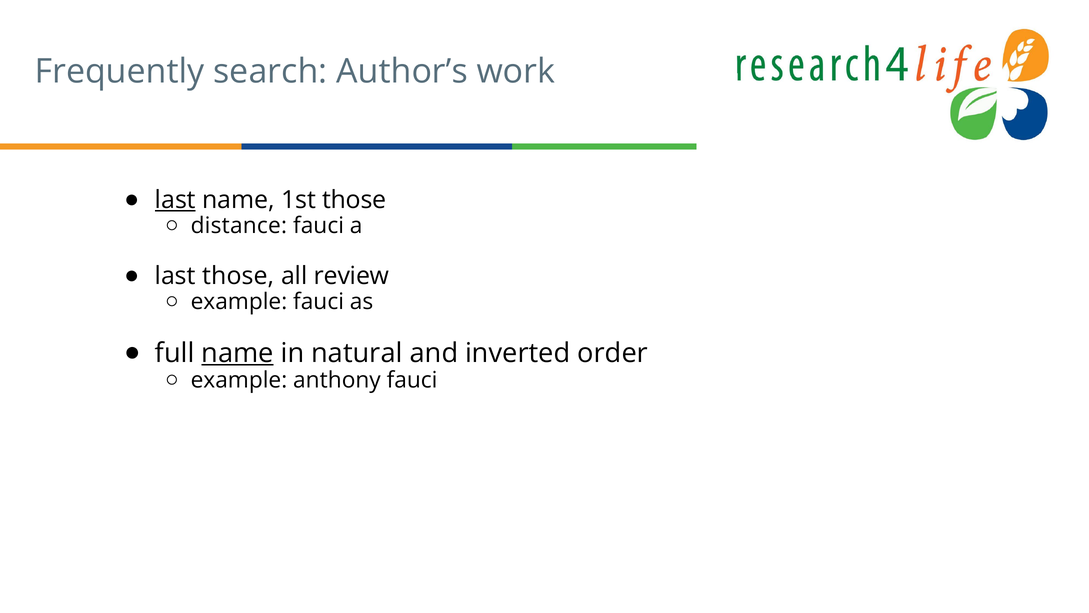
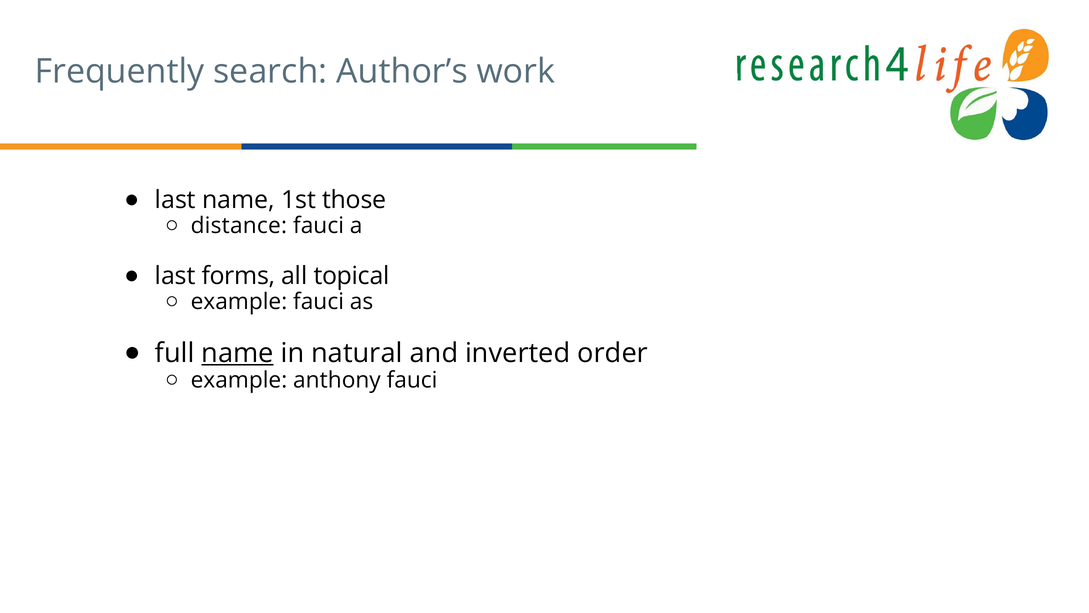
last at (175, 200) underline: present -> none
last those: those -> forms
review: review -> topical
